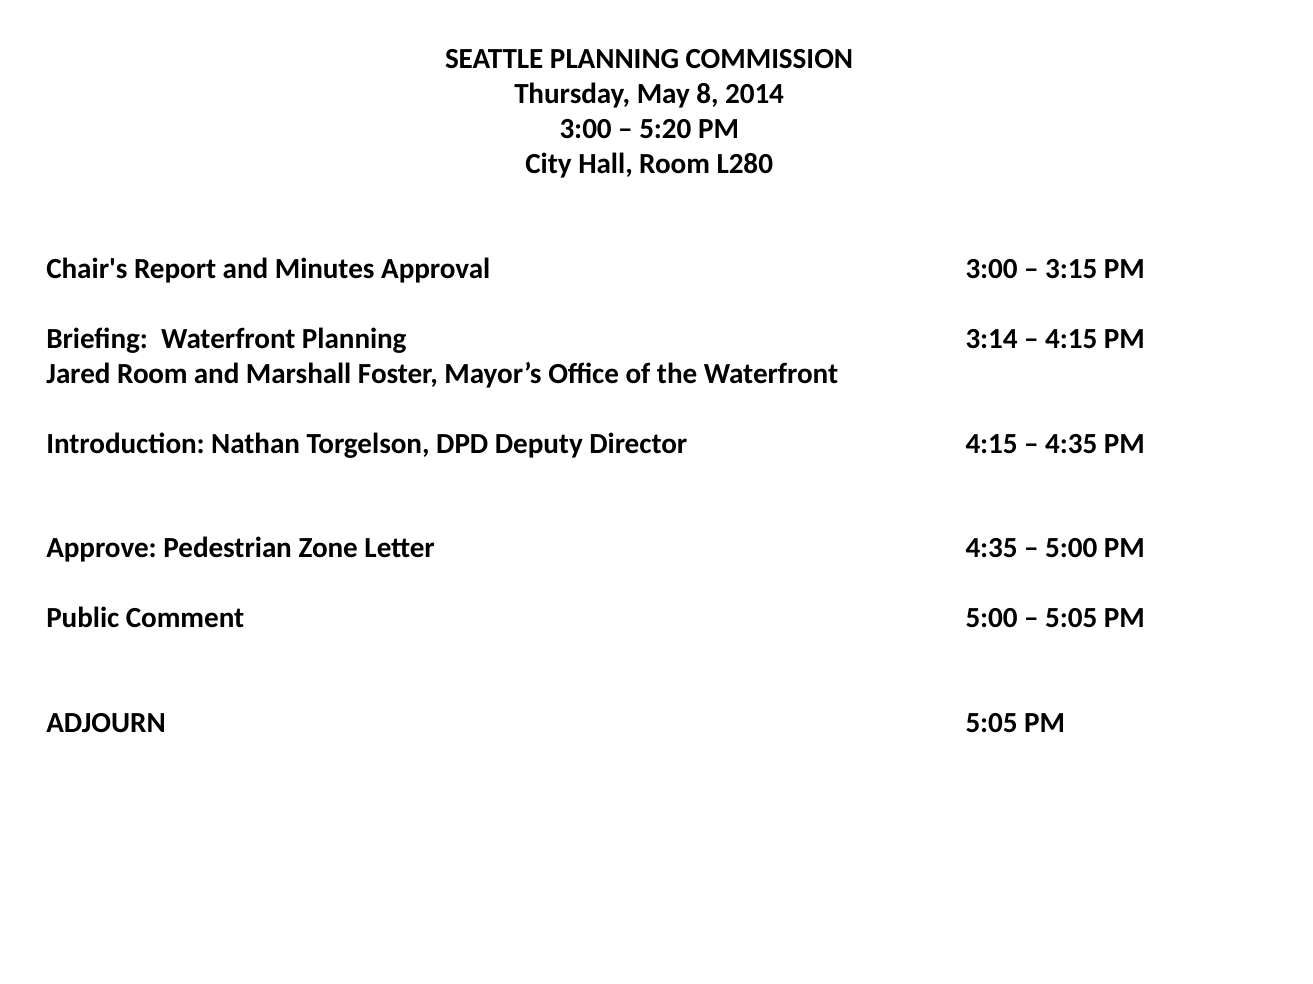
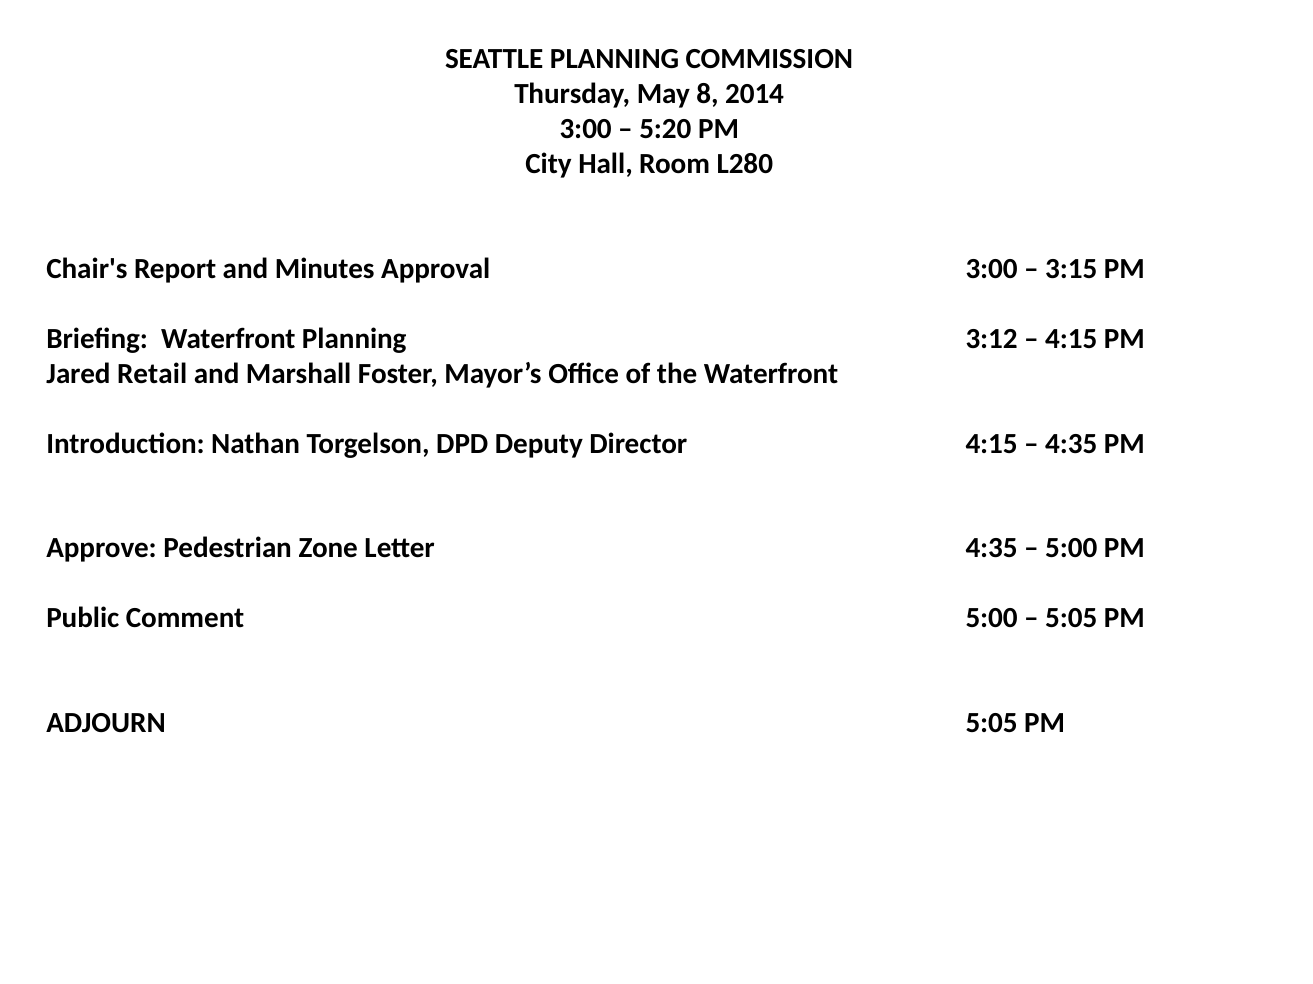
3:14: 3:14 -> 3:12
Jared Room: Room -> Retail
